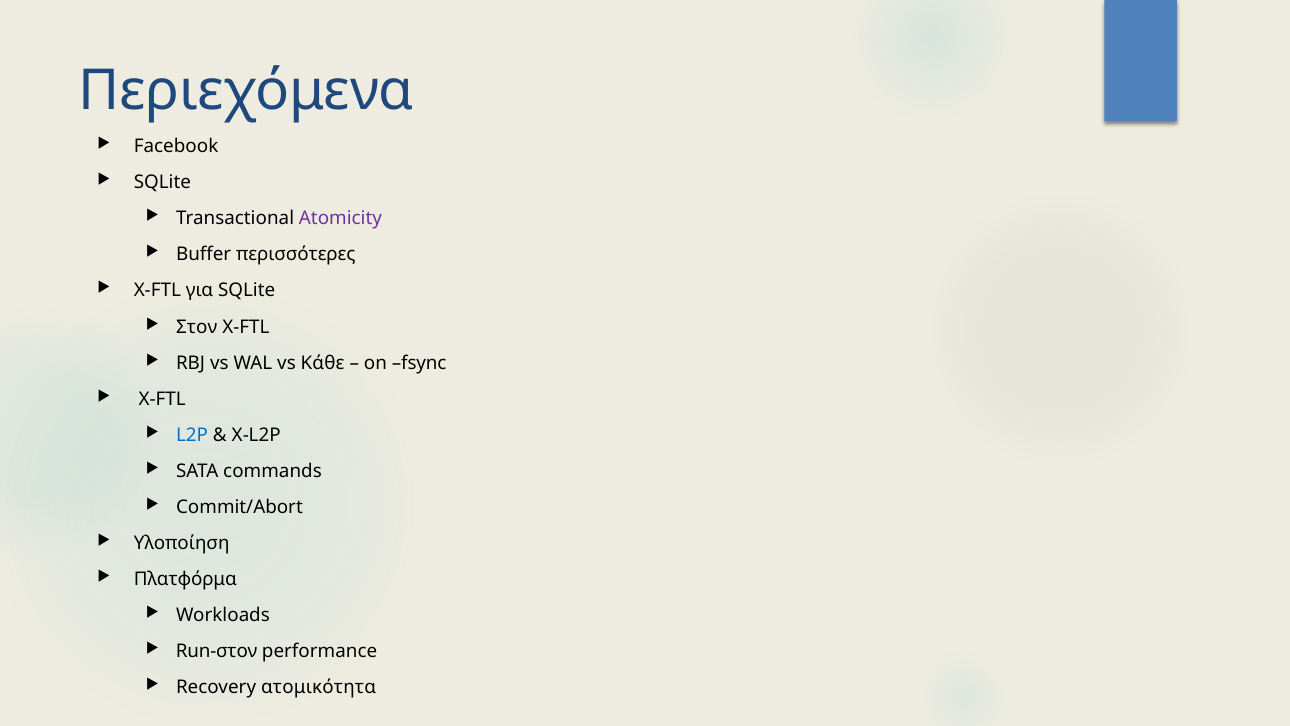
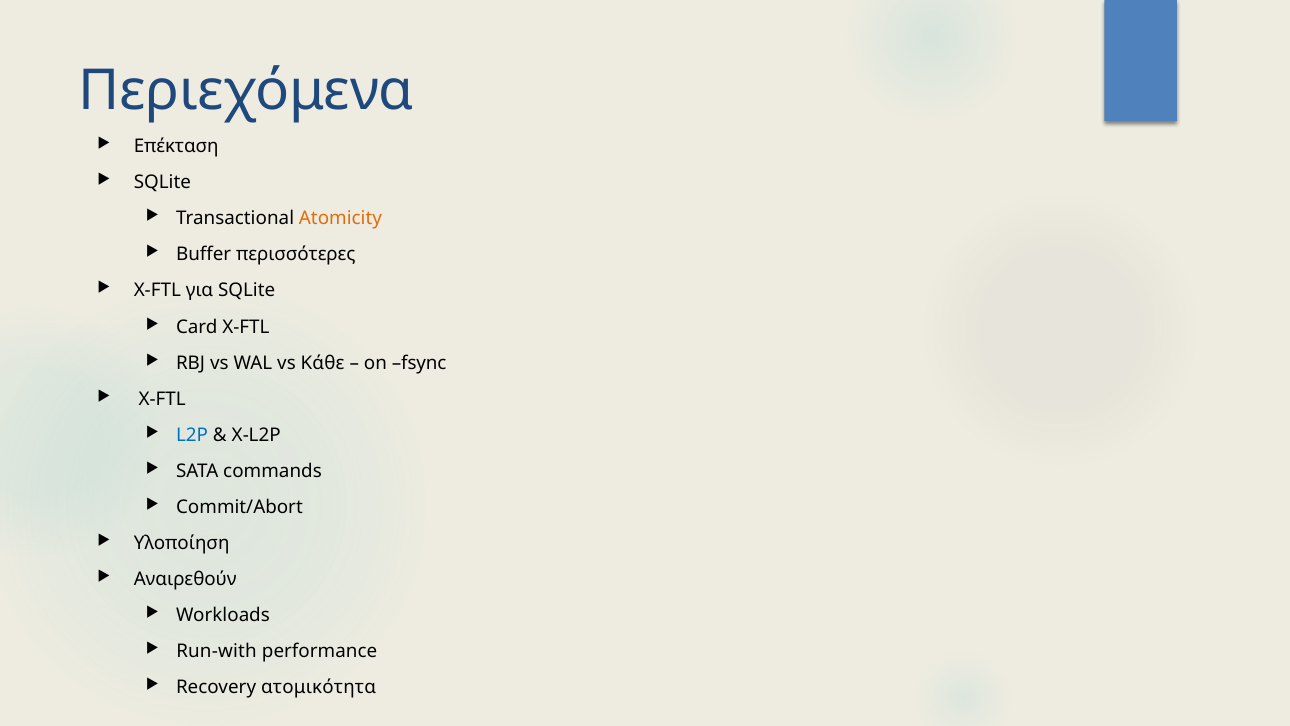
Facebook: Facebook -> Επέκταση
Atomicity colour: purple -> orange
Στον: Στον -> Card
Πλατφόρμα: Πλατφόρμα -> Αναιρεθούν
Run-στον: Run-στον -> Run-with
